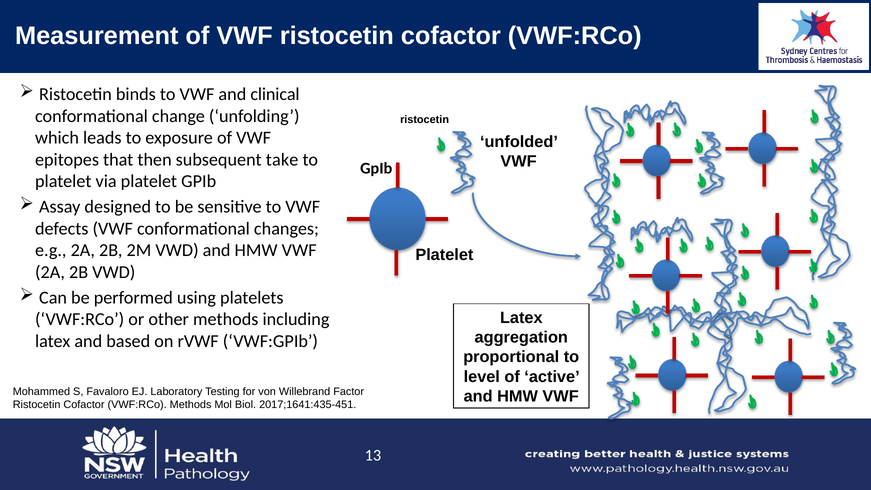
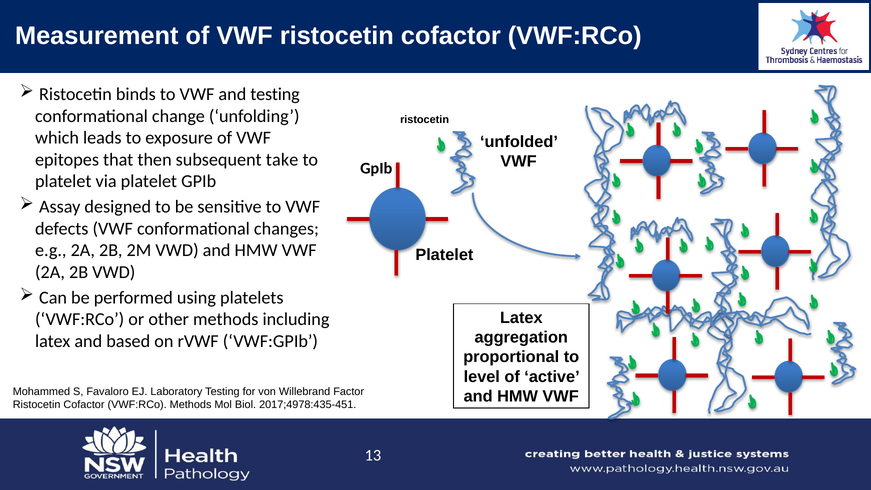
and clinical: clinical -> testing
2017;1641:435-451: 2017;1641:435-451 -> 2017;4978:435-451
